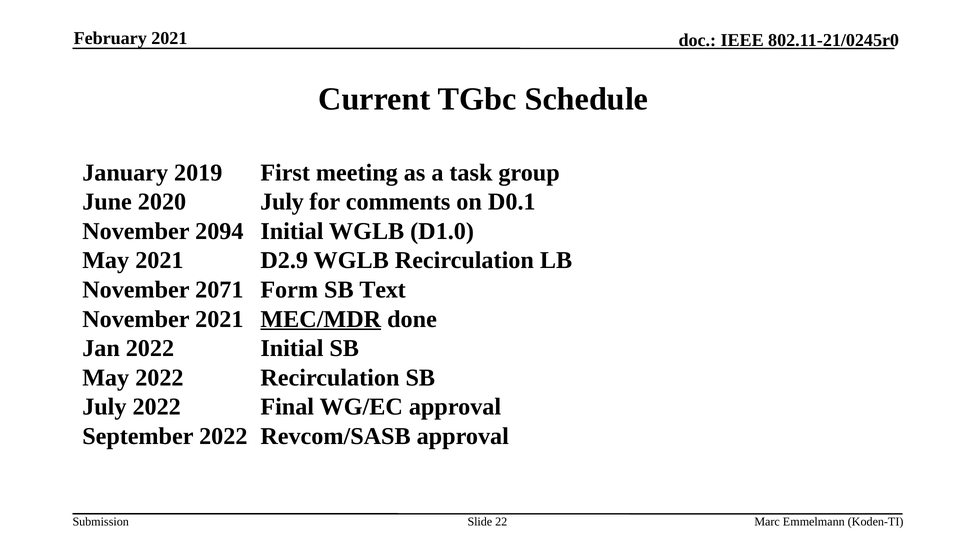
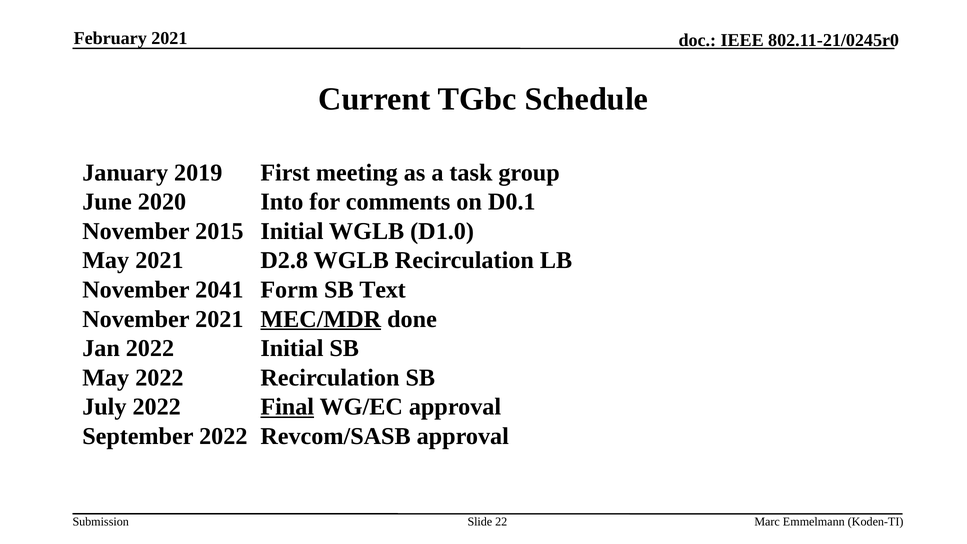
2020 July: July -> Into
2094: 2094 -> 2015
D2.9: D2.9 -> D2.8
2071: 2071 -> 2041
Final underline: none -> present
